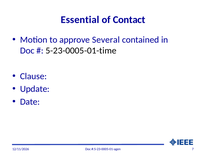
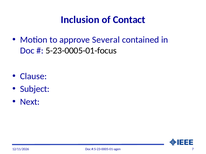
Essential: Essential -> Inclusion
5-23-0005-01-time: 5-23-0005-01-time -> 5-23-0005-01-focus
Update: Update -> Subject
Date: Date -> Next
